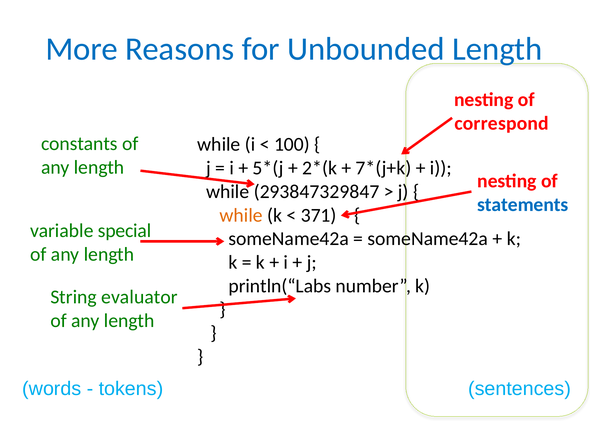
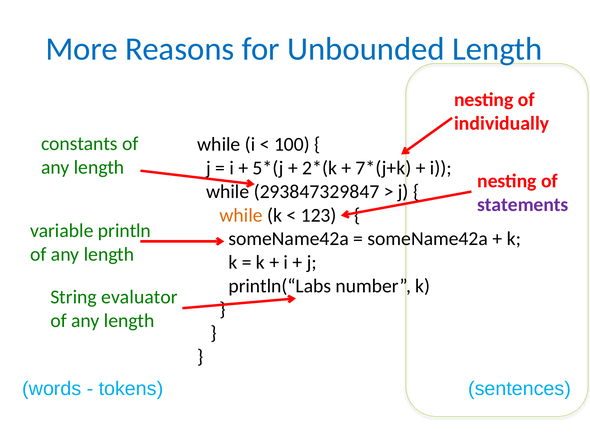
correspond: correspond -> individually
statements colour: blue -> purple
371: 371 -> 123
special: special -> println
